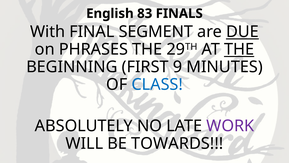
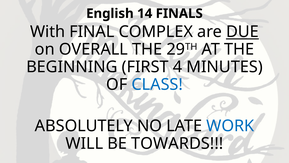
83: 83 -> 14
SEGMENT: SEGMENT -> COMPLEX
PHRASES: PHRASES -> OVERALL
THE at (239, 49) underline: present -> none
9: 9 -> 4
WORK colour: purple -> blue
